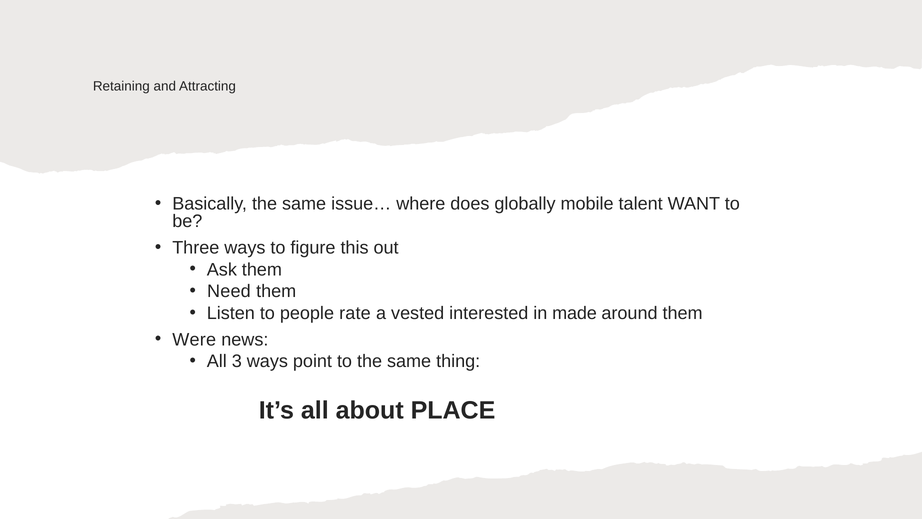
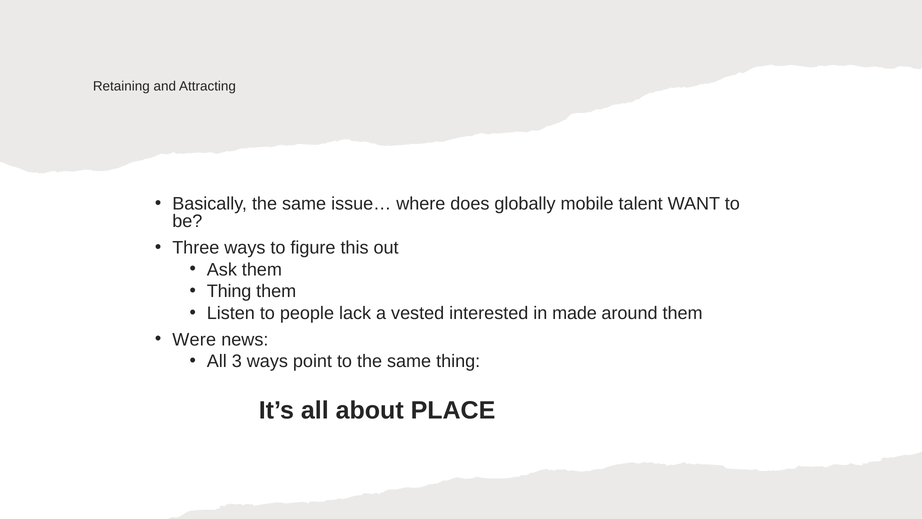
Need at (229, 291): Need -> Thing
rate: rate -> lack
